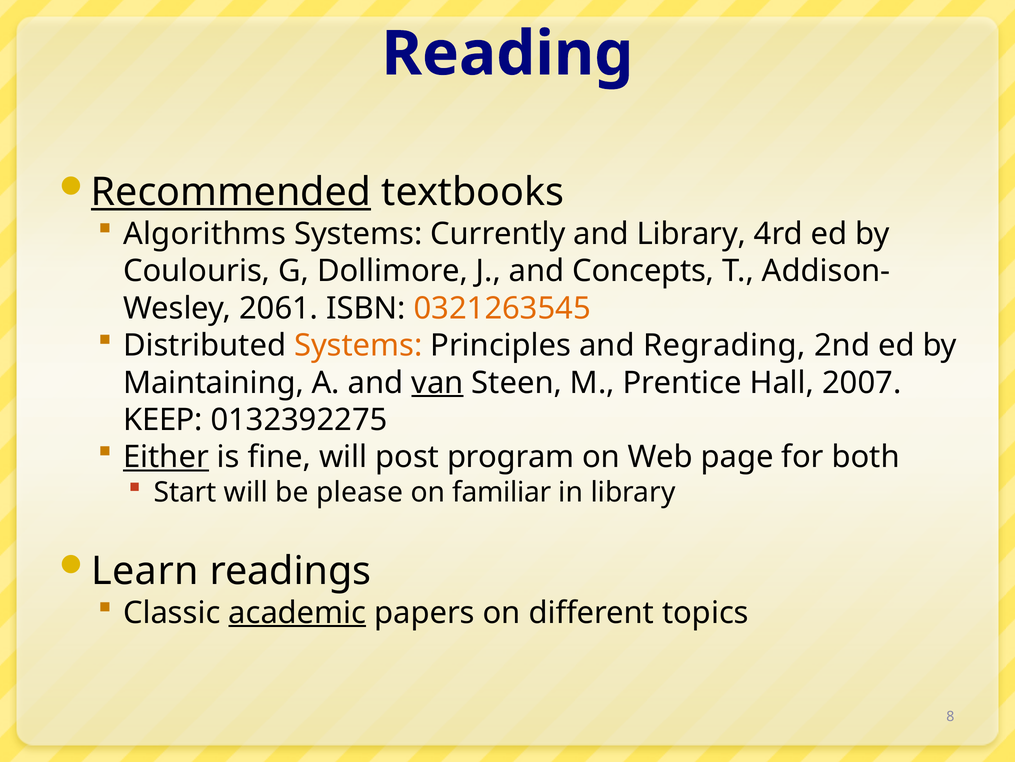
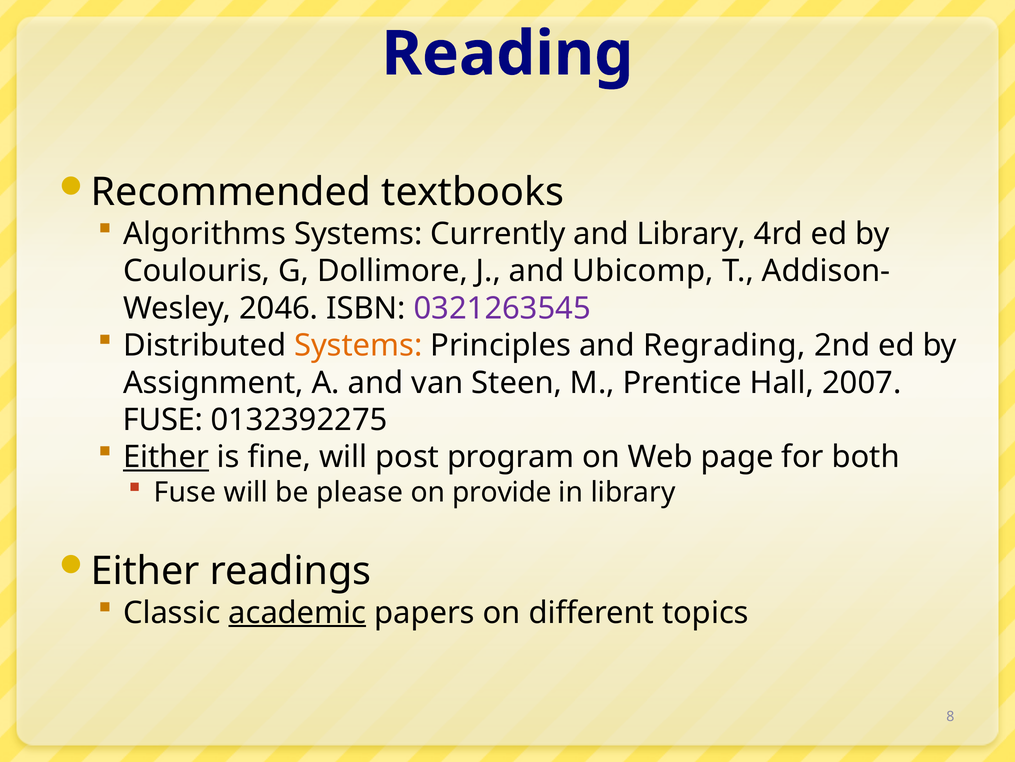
Recommended underline: present -> none
Concepts: Concepts -> Ubicomp
2061: 2061 -> 2046
0321263545 colour: orange -> purple
Maintaining: Maintaining -> Assignment
van underline: present -> none
KEEP at (163, 420): KEEP -> FUSE
Start at (185, 492): Start -> Fuse
familiar: familiar -> provide
Learn at (145, 571): Learn -> Either
